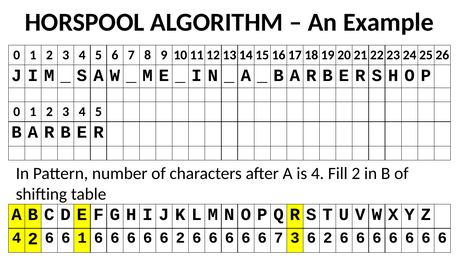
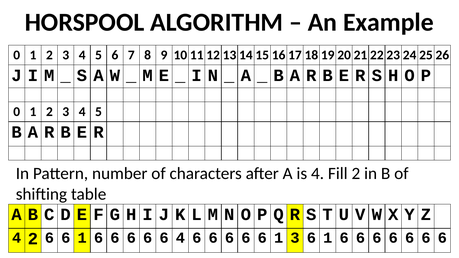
6 6 2: 2 -> 4
6 6 6 7: 7 -> 1
3 6 2: 2 -> 1
